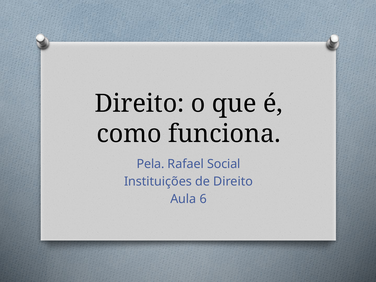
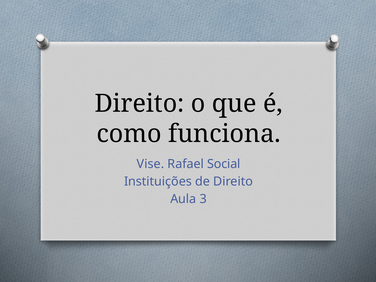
Pela: Pela -> Vise
6: 6 -> 3
